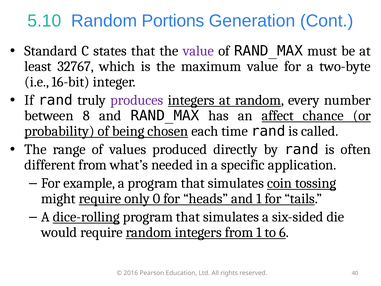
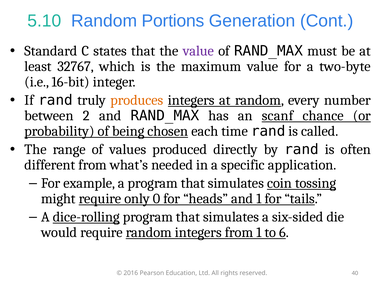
produces colour: purple -> orange
8: 8 -> 2
affect: affect -> scanf
